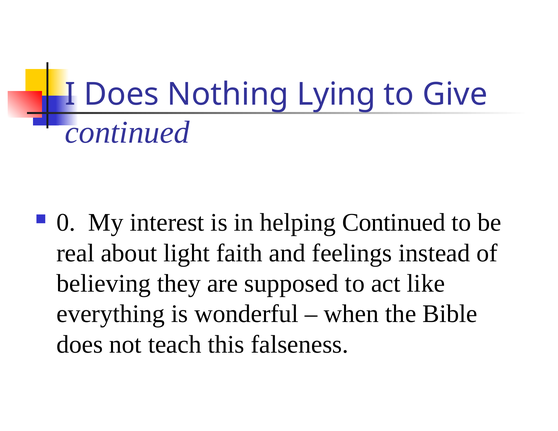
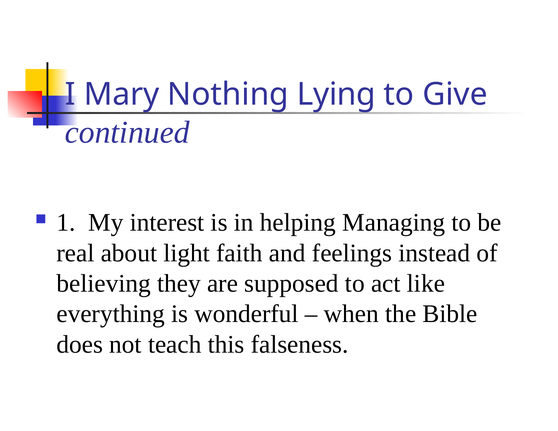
I Does: Does -> Mary
0: 0 -> 1
helping Continued: Continued -> Managing
